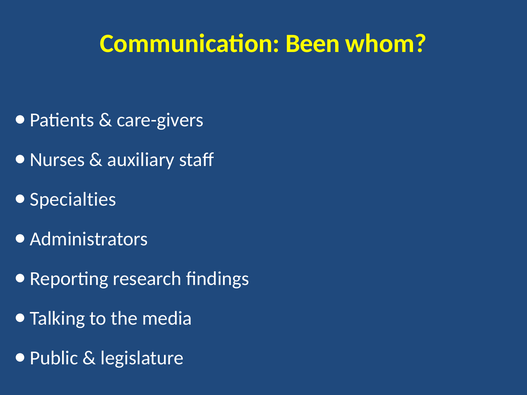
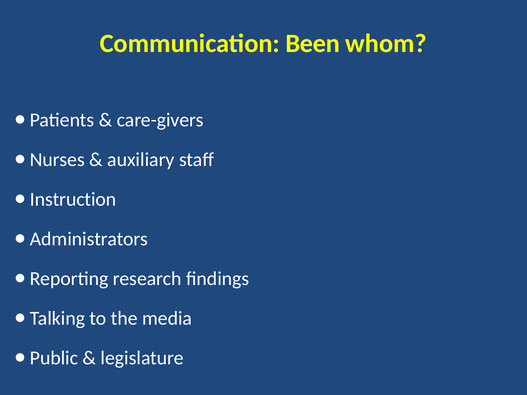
Specialties: Specialties -> Instruction
